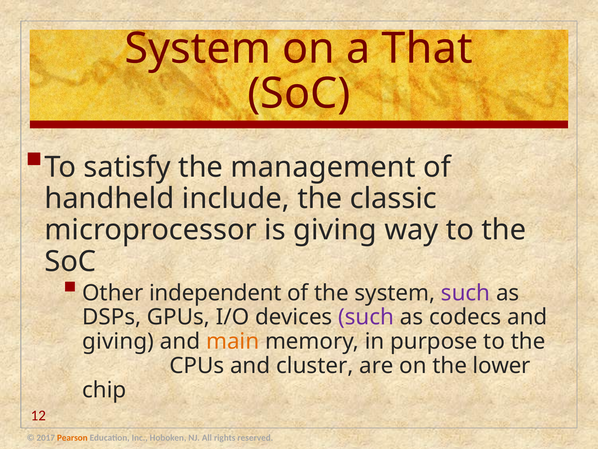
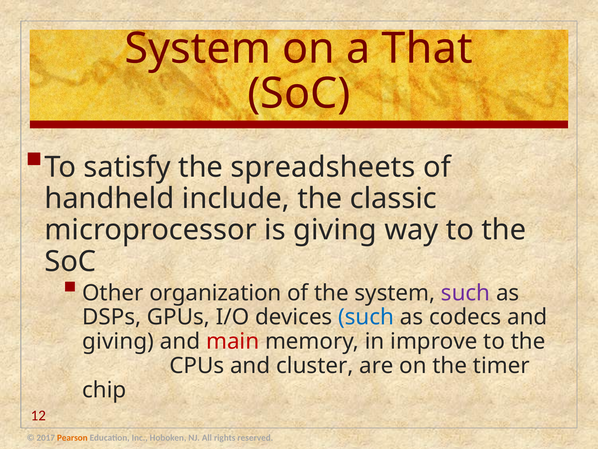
management: management -> spreadsheets
independent: independent -> organization
such at (366, 317) colour: purple -> blue
main colour: orange -> red
purpose: purpose -> improve
lower: lower -> timer
